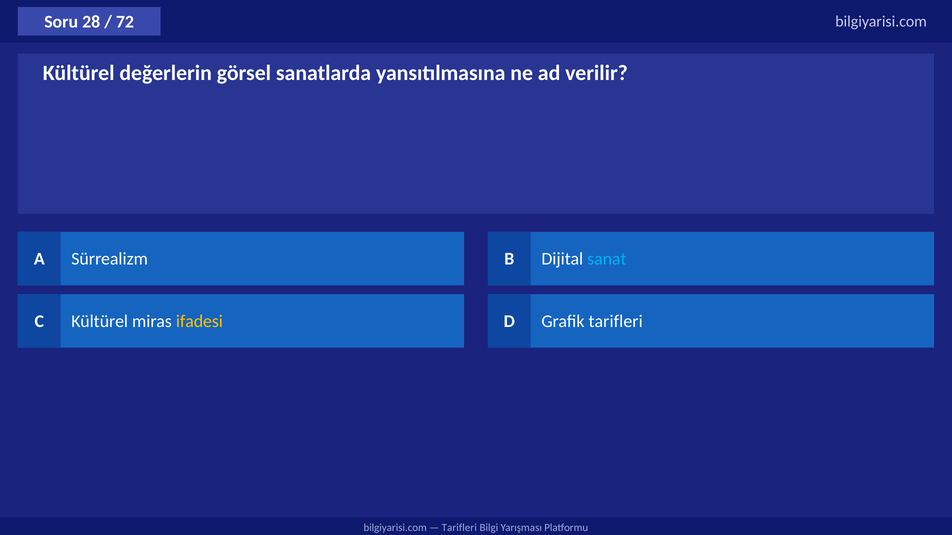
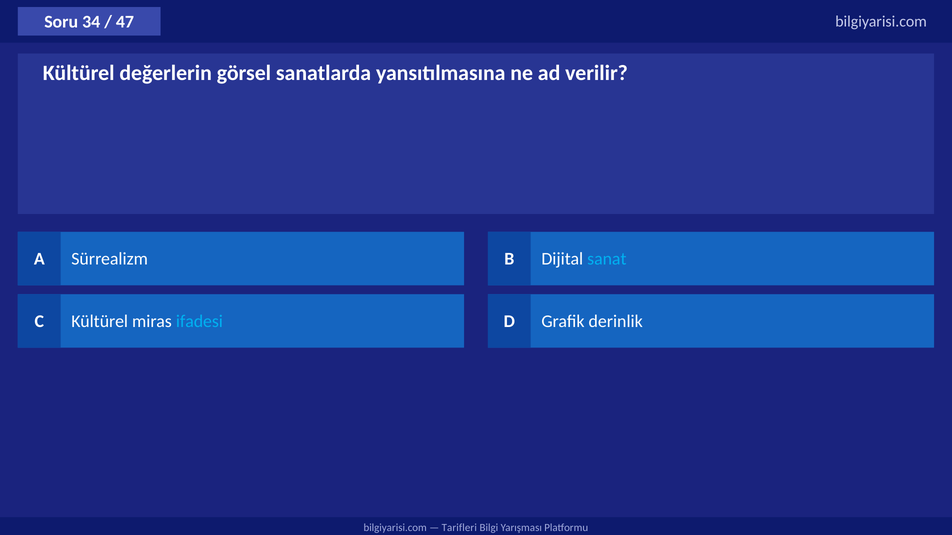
28: 28 -> 34
72: 72 -> 47
ifadesi colour: yellow -> light blue
Grafik tarifleri: tarifleri -> derinlik
